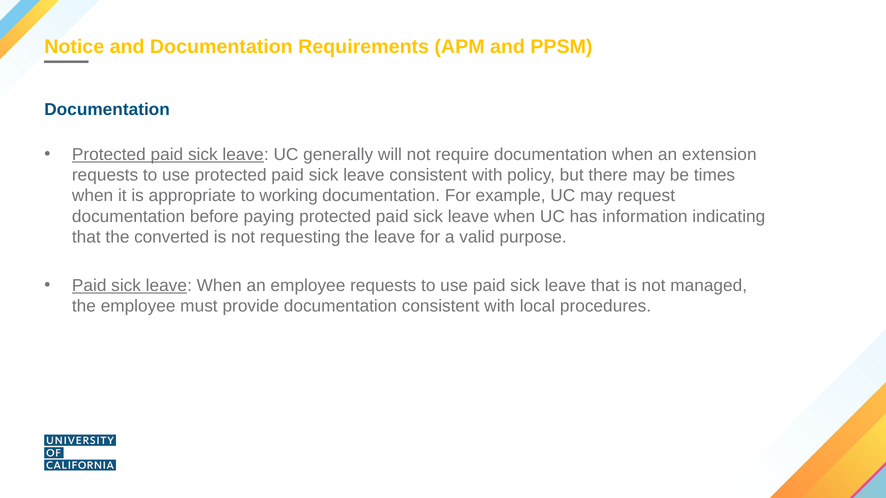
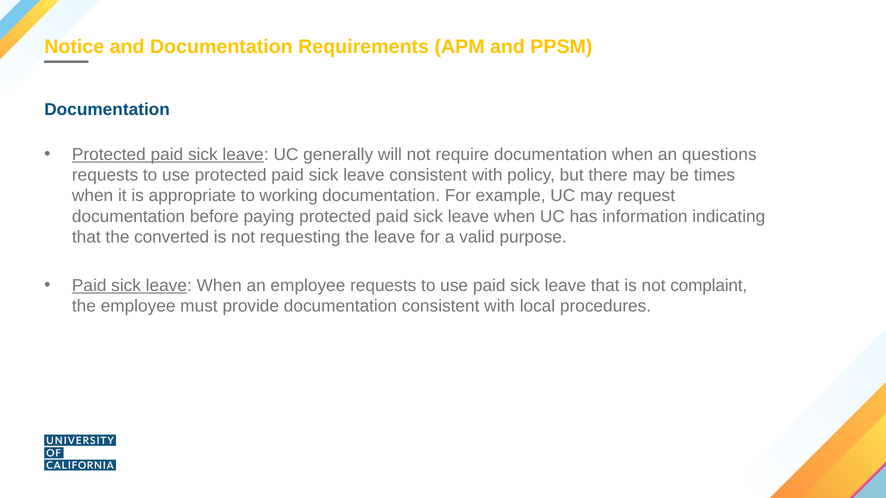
extension: extension -> questions
managed: managed -> complaint
